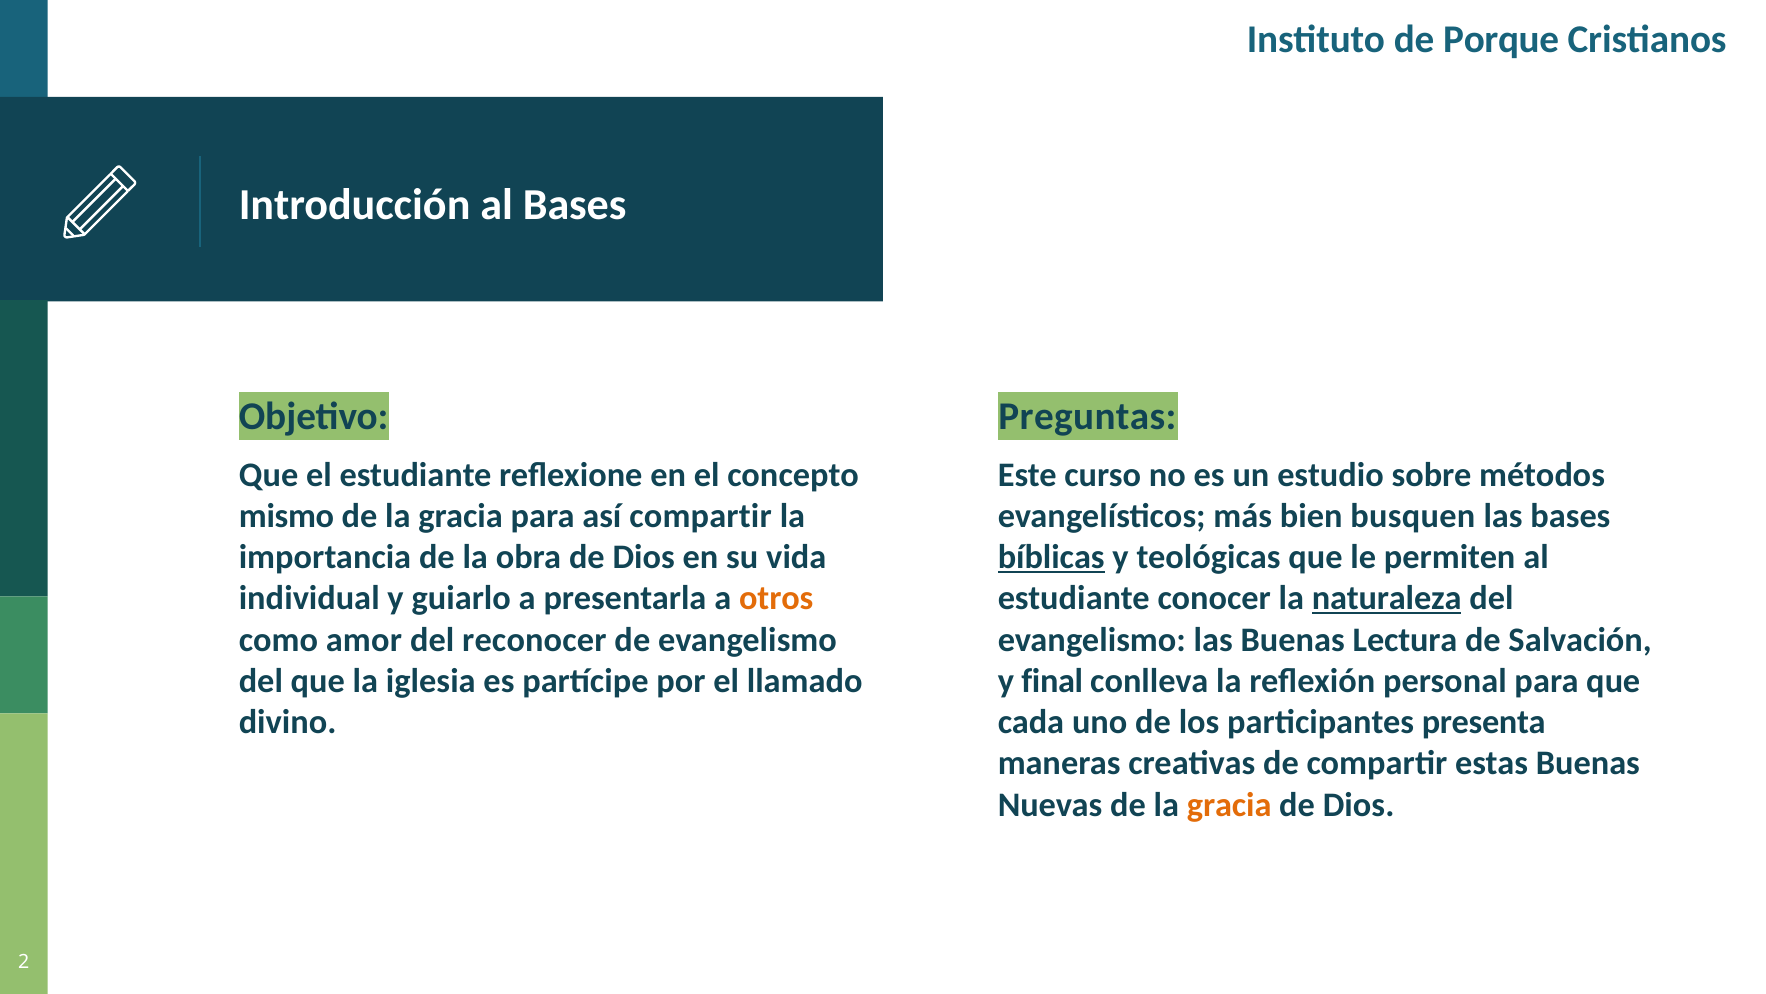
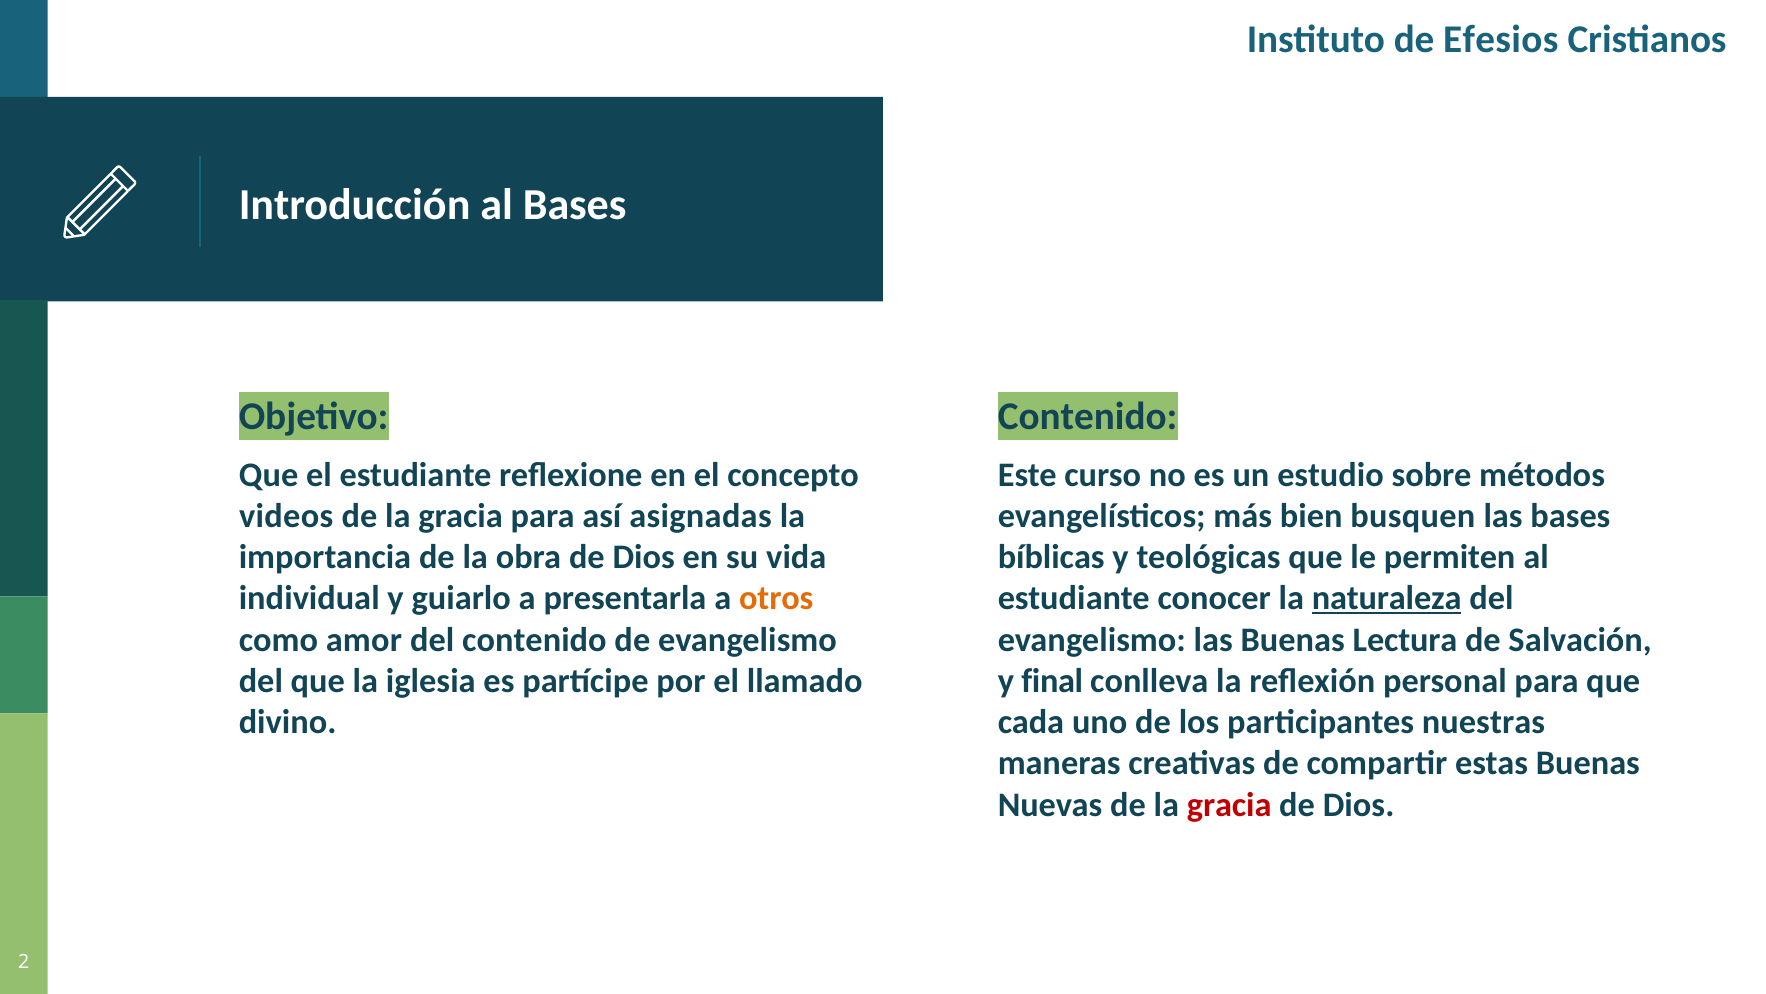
Porque: Porque -> Efesios
Preguntas at (1087, 416): Preguntas -> Contenido
mismo: mismo -> videos
así compartir: compartir -> asignadas
bíblicas underline: present -> none
del reconocer: reconocer -> contenido
presenta: presenta -> nuestras
gracia at (1229, 804) colour: orange -> red
